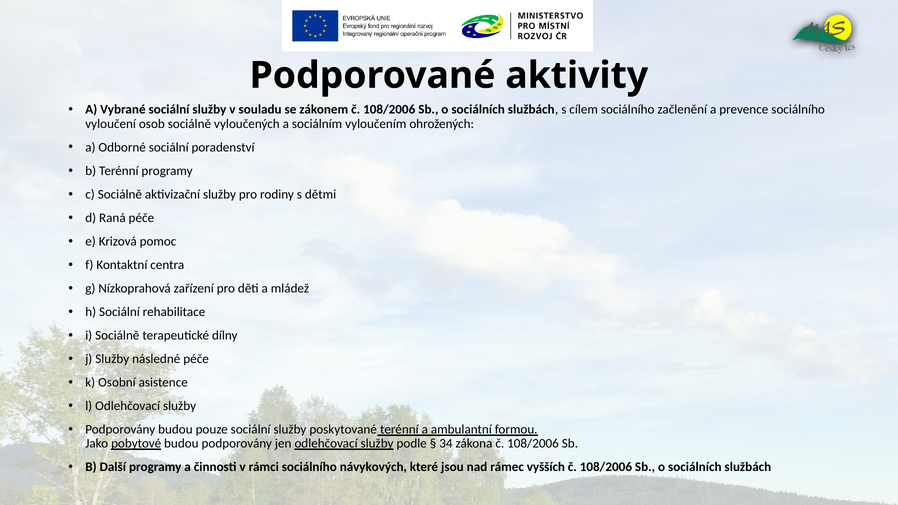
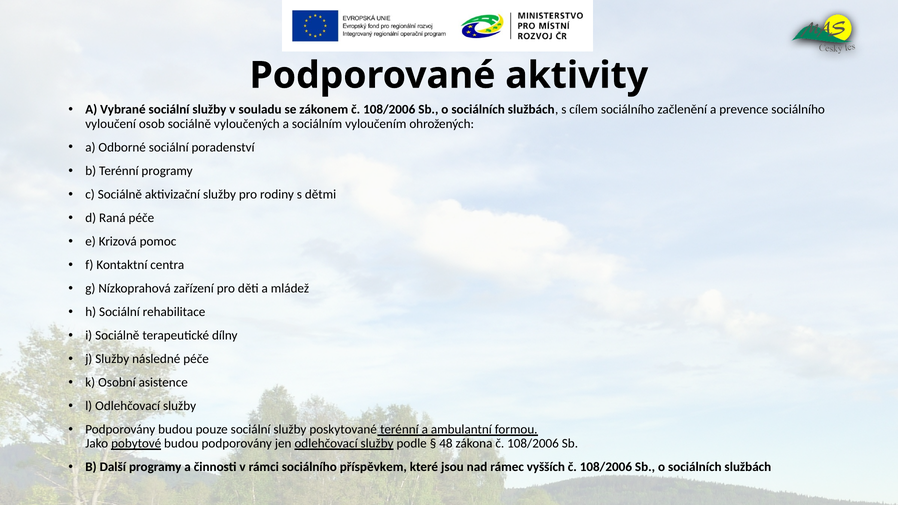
34: 34 -> 48
návykových: návykových -> příspěvkem
